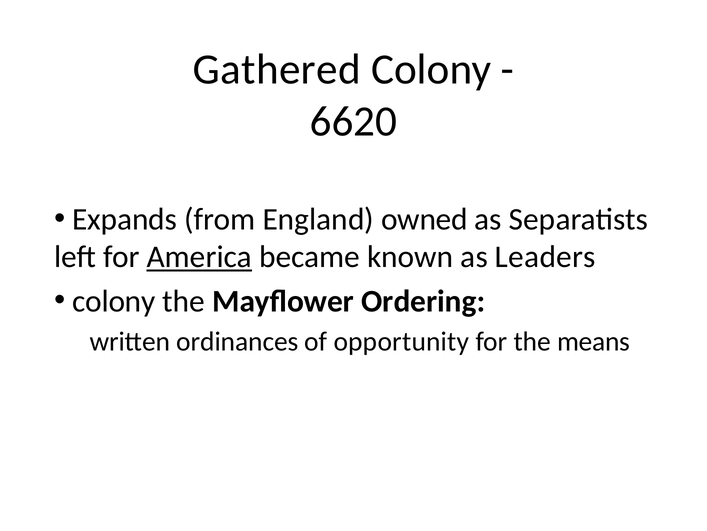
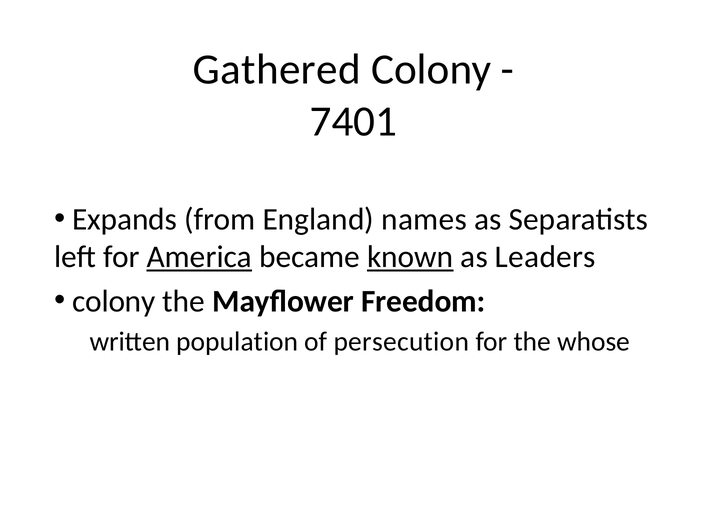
6620: 6620 -> 7401
owned: owned -> names
known underline: none -> present
Ordering: Ordering -> Freedom
ordinances: ordinances -> population
opportunity: opportunity -> persecution
means: means -> whose
